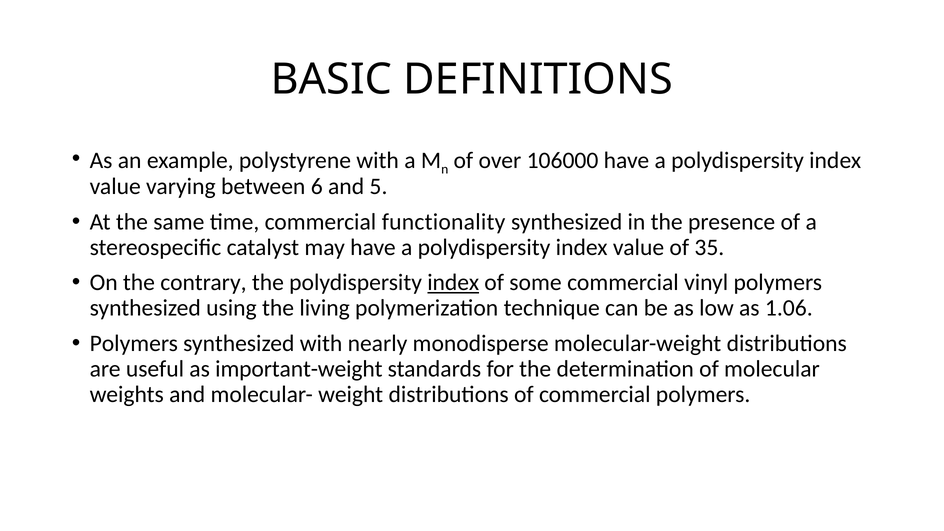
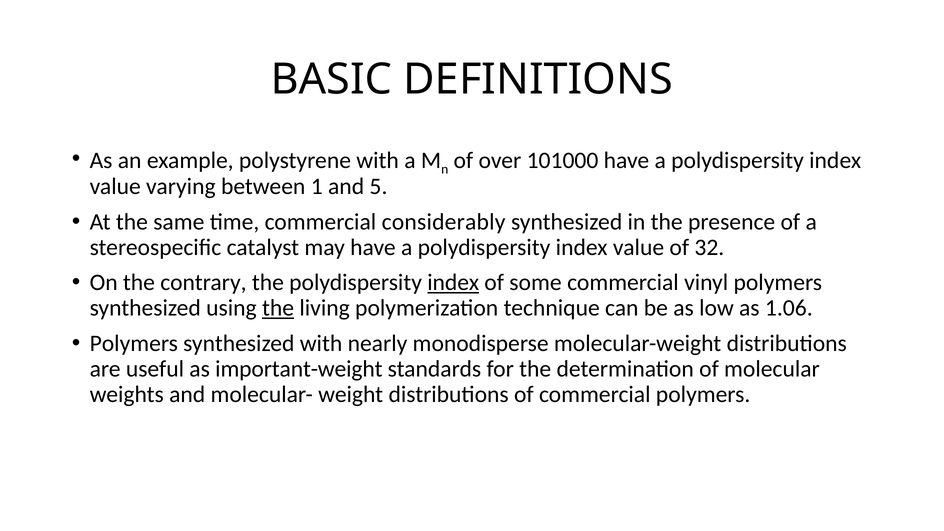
106000: 106000 -> 101000
6: 6 -> 1
functionality: functionality -> considerably
35: 35 -> 32
the at (278, 308) underline: none -> present
